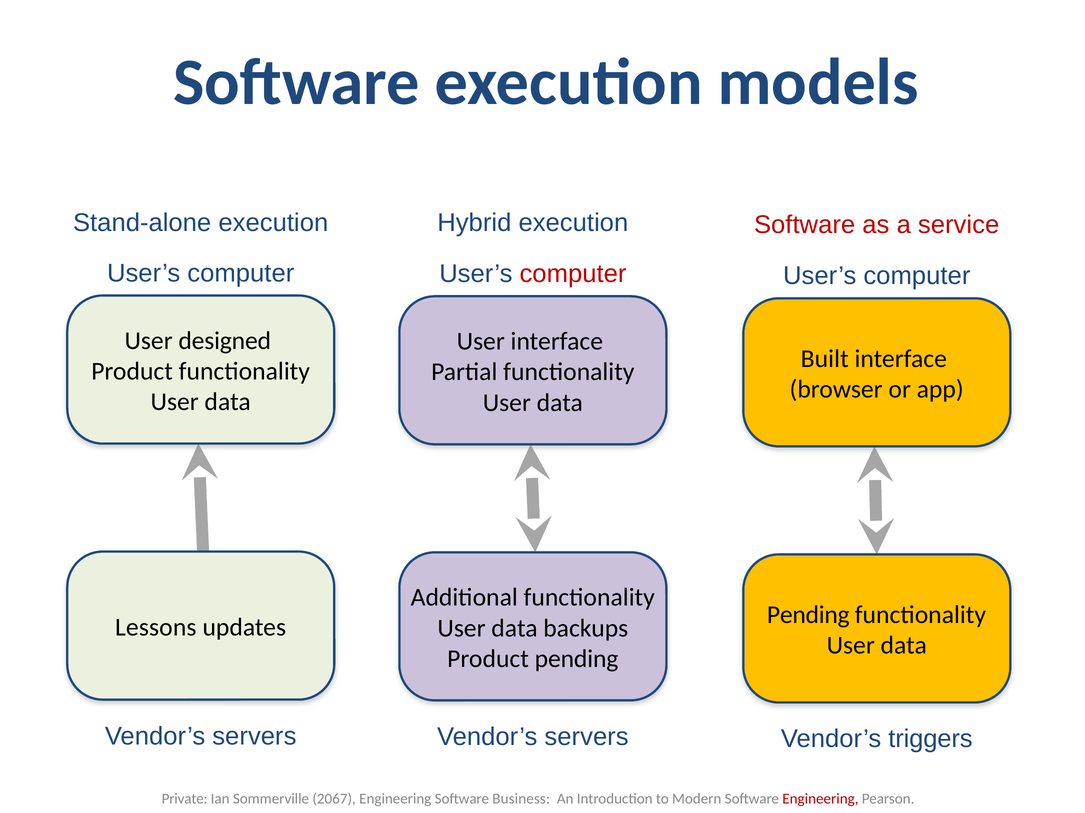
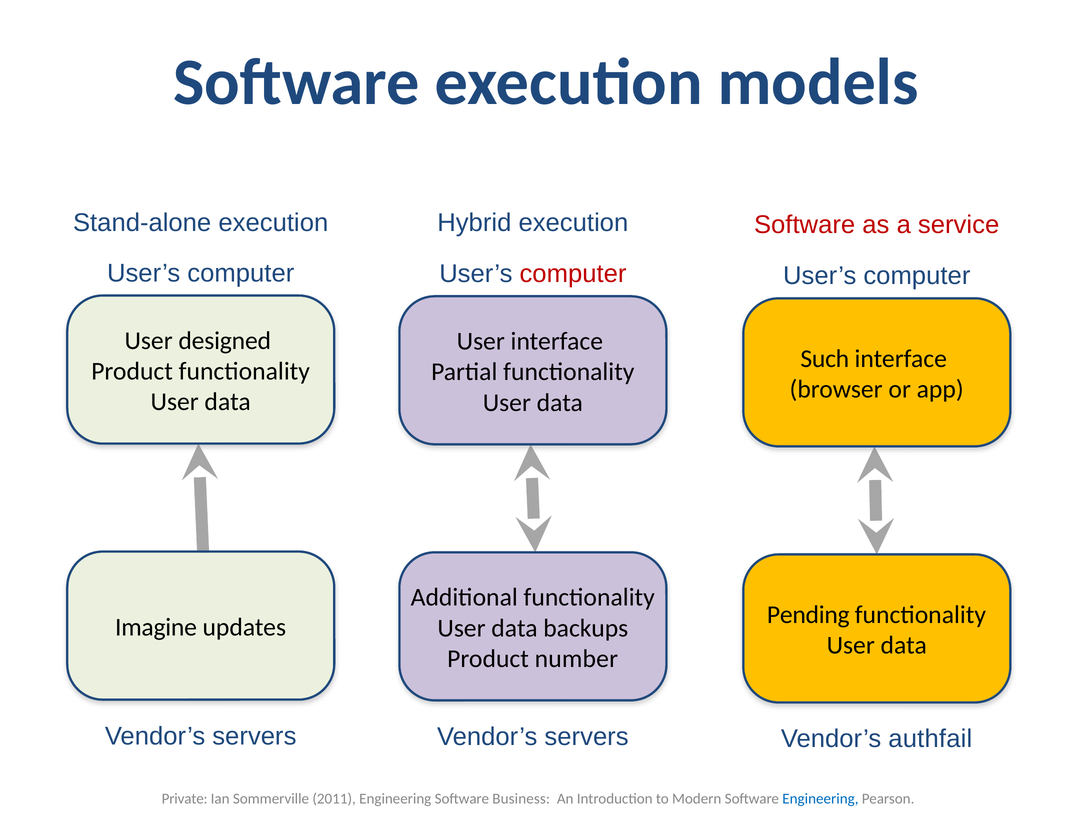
Built: Built -> Such
Lessons: Lessons -> Imagine
Product pending: pending -> number
triggers: triggers -> authfail
2067: 2067 -> 2011
Engineering at (820, 799) colour: red -> blue
